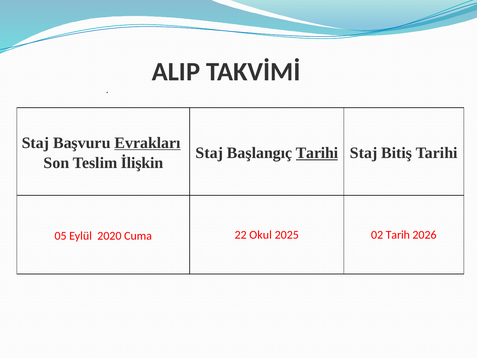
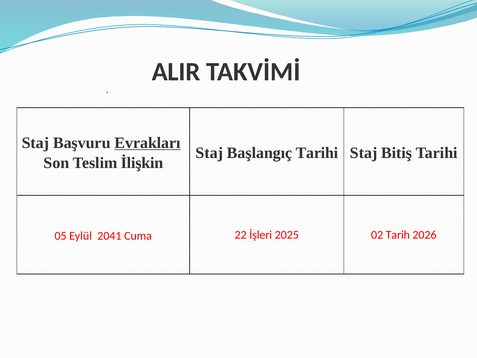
ALIP: ALIP -> ALIR
Tarihi at (317, 153) underline: present -> none
2020: 2020 -> 2041
Okul: Okul -> İşleri
